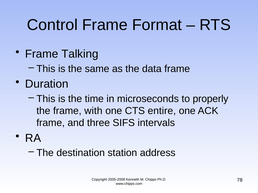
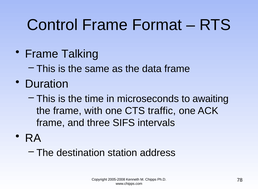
properly: properly -> awaiting
entire: entire -> traffic
